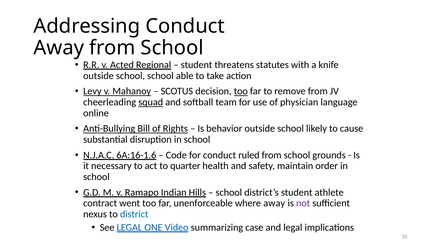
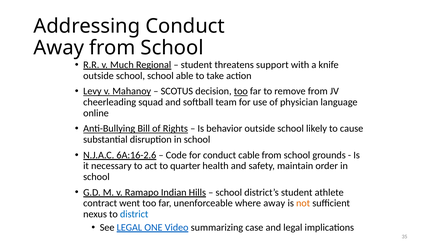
Acted: Acted -> Much
statutes: statutes -> support
squad underline: present -> none
6A:16-1.6: 6A:16-1.6 -> 6A:16-2.6
ruled: ruled -> cable
not colour: purple -> orange
